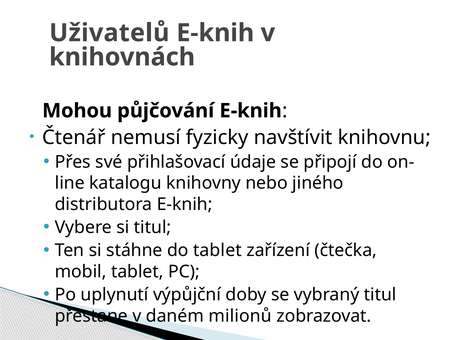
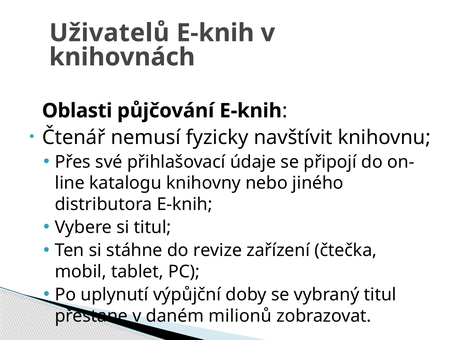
Mohou: Mohou -> Oblasti
do tablet: tablet -> revize
